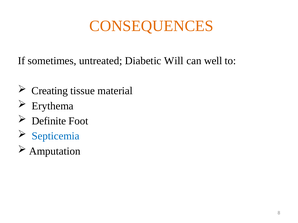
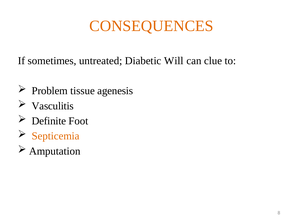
well: well -> clue
Creating: Creating -> Problem
material: material -> agenesis
Erythema: Erythema -> Vasculitis
Septicemia colour: blue -> orange
